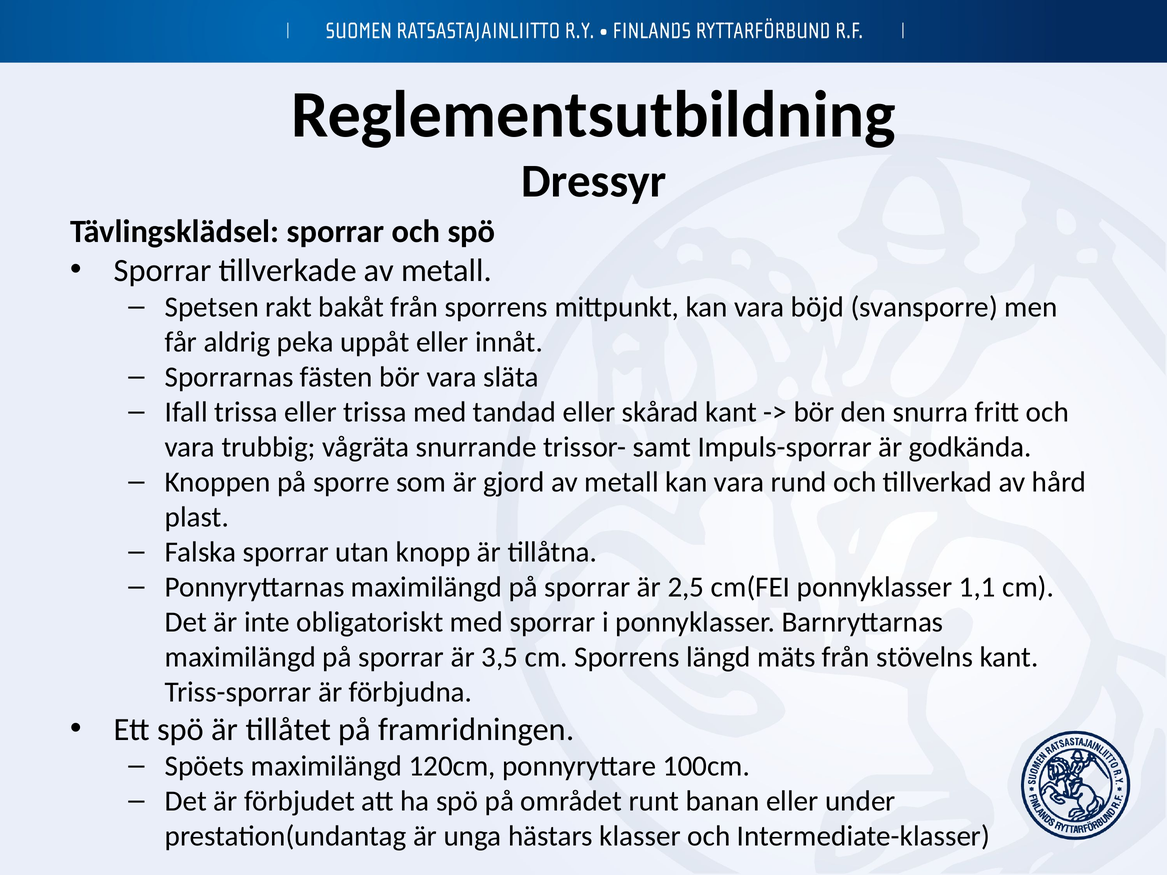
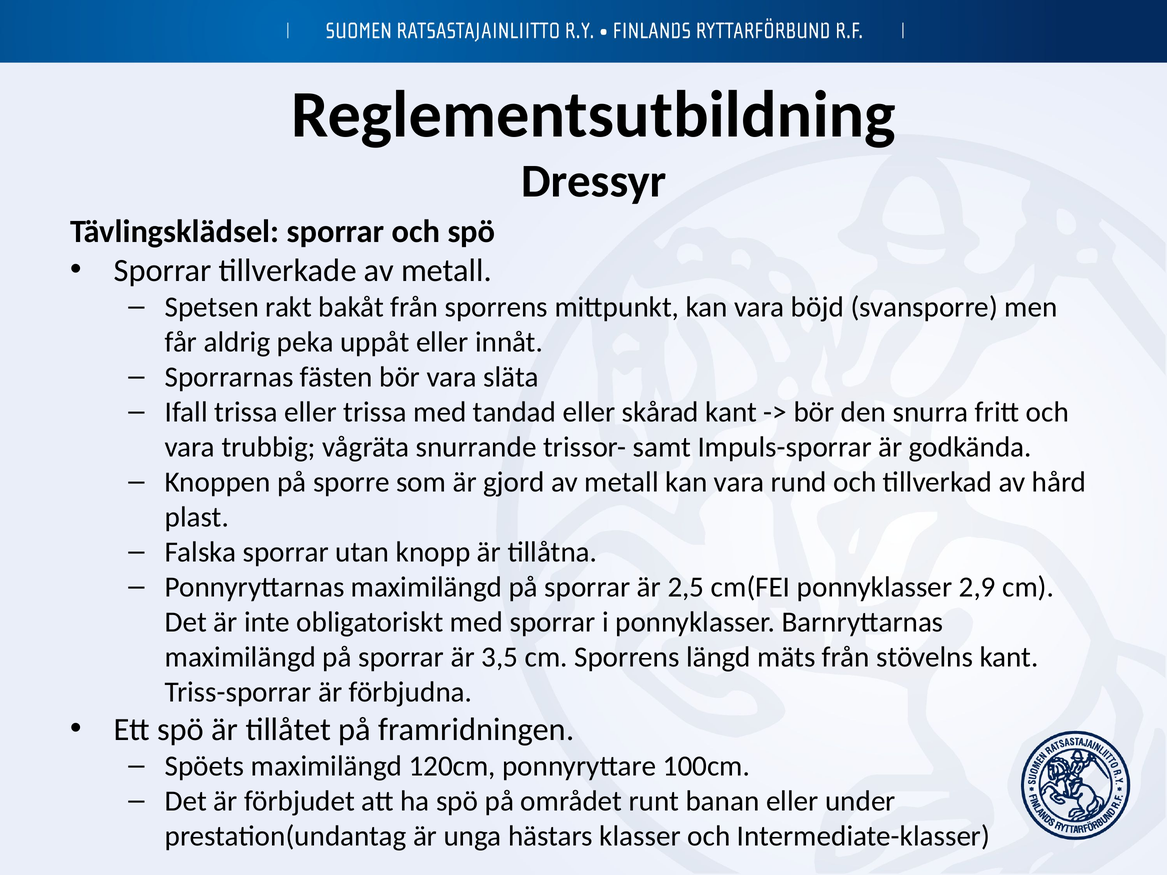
1,1: 1,1 -> 2,9
